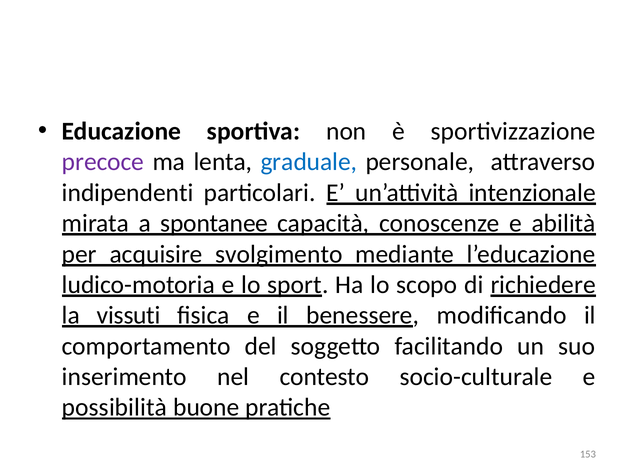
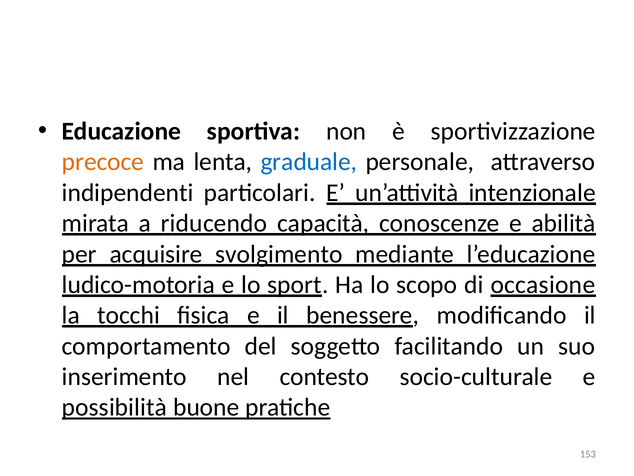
precoce colour: purple -> orange
spontanee: spontanee -> riducendo
richiedere: richiedere -> occasione
vissuti: vissuti -> tocchi
